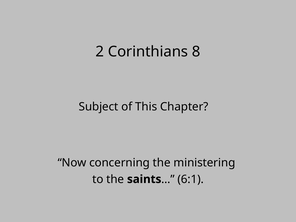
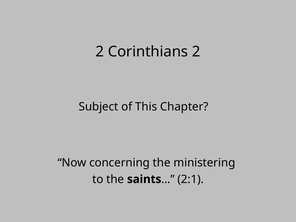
Corinthians 8: 8 -> 2
6:1: 6:1 -> 2:1
